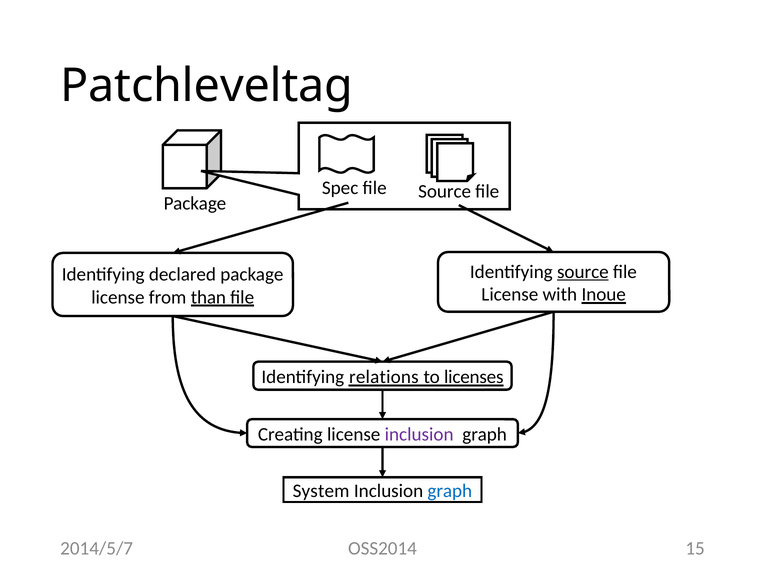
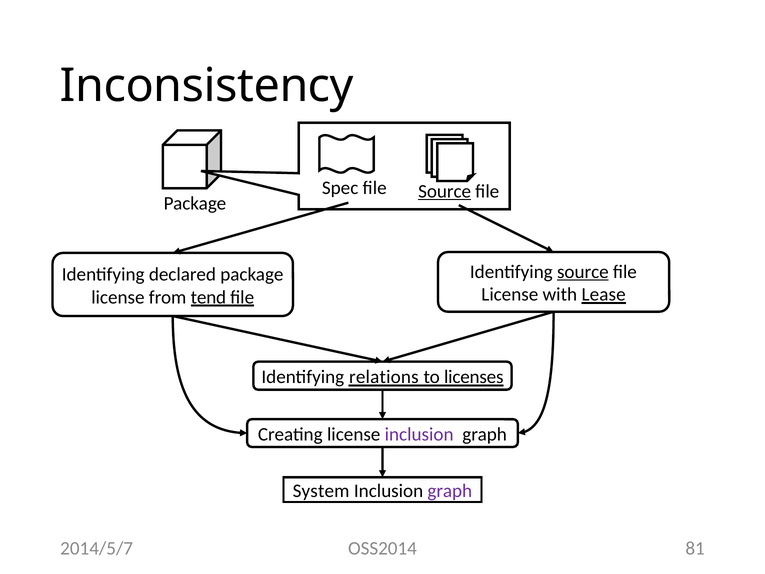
Patchleveltag: Patchleveltag -> Inconsistency
Source at (445, 191) underline: none -> present
Inoue: Inoue -> Lease
than: than -> tend
graph at (450, 491) colour: blue -> purple
15: 15 -> 81
